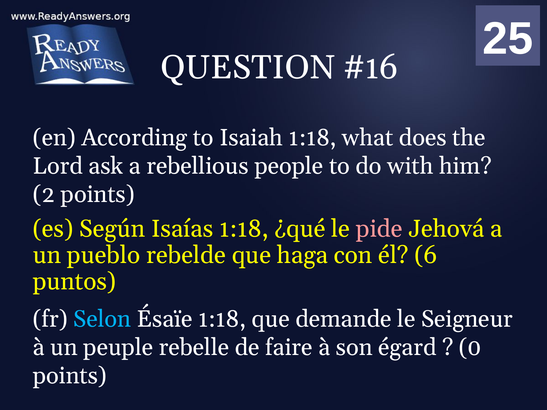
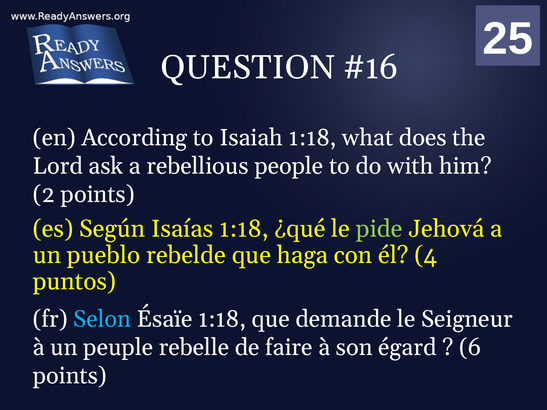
pide colour: pink -> light green
6: 6 -> 4
0: 0 -> 6
